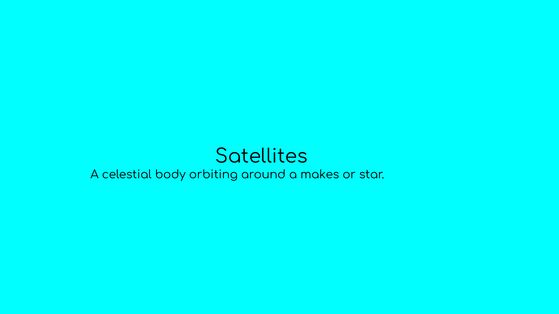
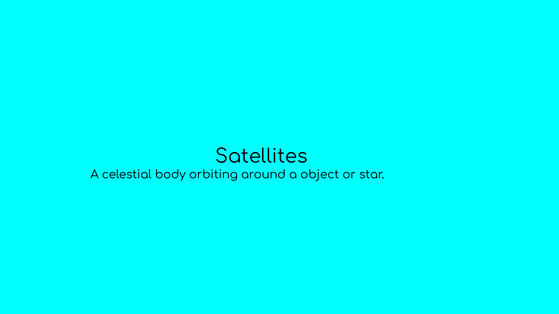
makes: makes -> object
